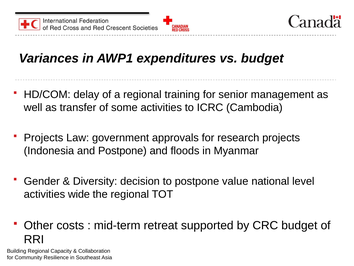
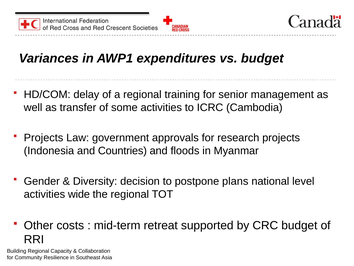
and Postpone: Postpone -> Countries
value: value -> plans
